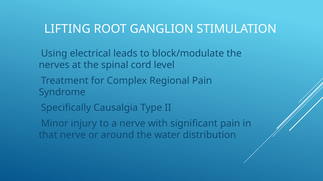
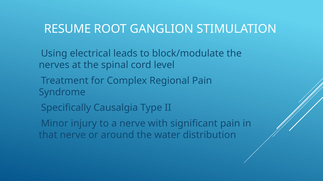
LIFTING: LIFTING -> RESUME
